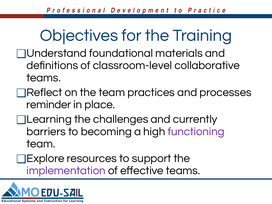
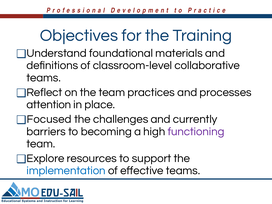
reminder: reminder -> attention
Learning: Learning -> Focused
implementation colour: purple -> blue
